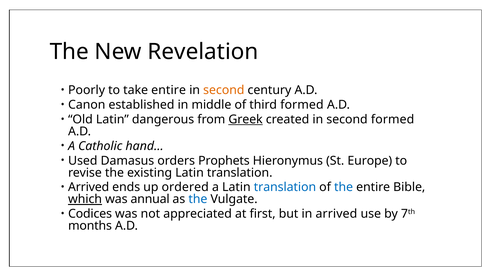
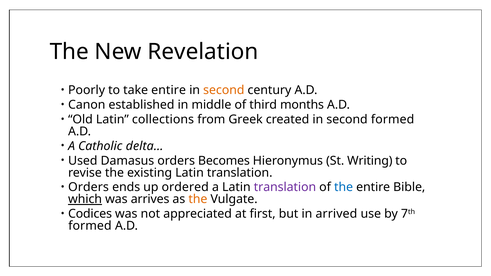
third formed: formed -> months
dangerous: dangerous -> collections
Greek underline: present -> none
hand…: hand… -> delta…
Prophets: Prophets -> Becomes
Europe: Europe -> Writing
Arrived at (89, 187): Arrived -> Orders
translation at (285, 187) colour: blue -> purple
annual: annual -> arrives
the at (198, 199) colour: blue -> orange
months at (90, 226): months -> formed
